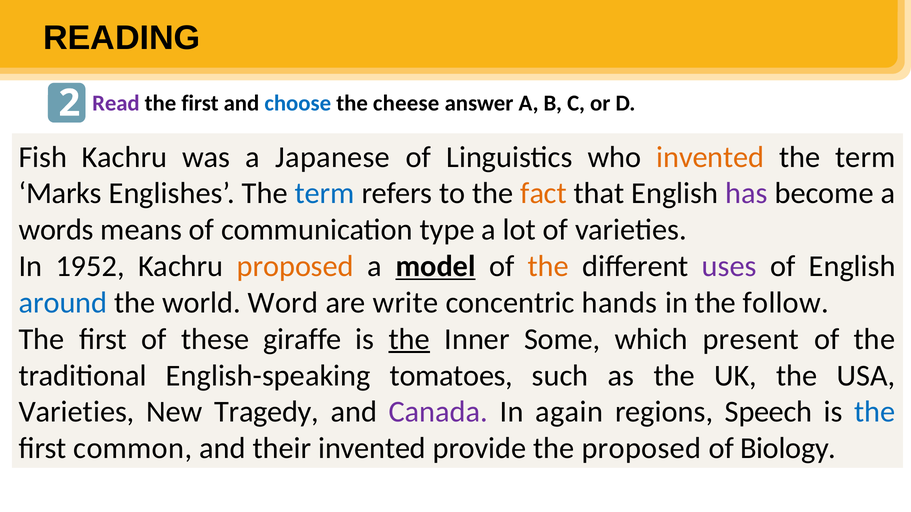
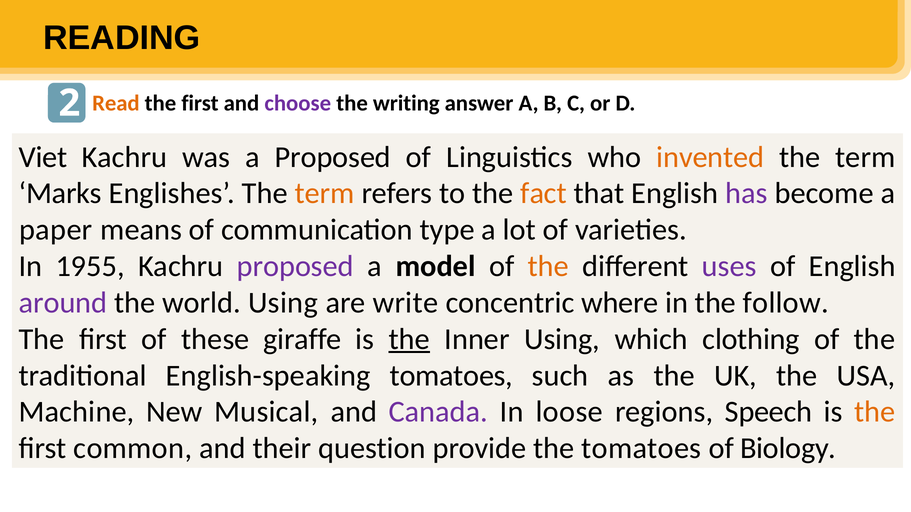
Read colour: purple -> orange
choose colour: blue -> purple
cheese: cheese -> writing
Fish: Fish -> Viet
a Japanese: Japanese -> Proposed
term at (325, 194) colour: blue -> orange
words: words -> paper
1952: 1952 -> 1955
proposed at (295, 266) colour: orange -> purple
model underline: present -> none
around colour: blue -> purple
world Word: Word -> Using
hands: hands -> where
Inner Some: Some -> Using
present: present -> clothing
Varieties at (77, 412): Varieties -> Machine
Tragedy: Tragedy -> Musical
again: again -> loose
the at (875, 412) colour: blue -> orange
their invented: invented -> question
the proposed: proposed -> tomatoes
